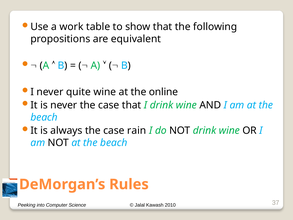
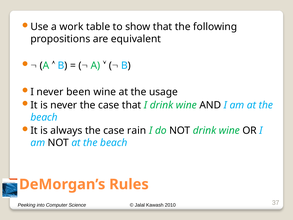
quite: quite -> been
online: online -> usage
